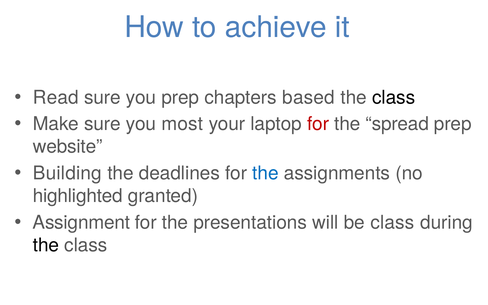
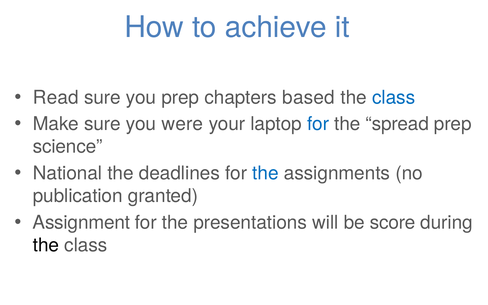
class at (394, 97) colour: black -> blue
most: most -> were
for at (318, 124) colour: red -> blue
website: website -> science
Building: Building -> National
highlighted: highlighted -> publication
be class: class -> score
